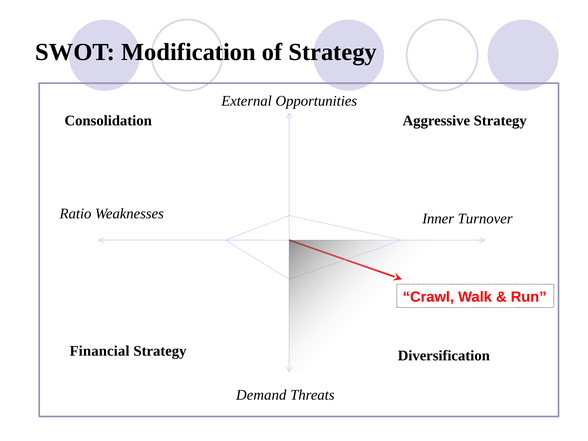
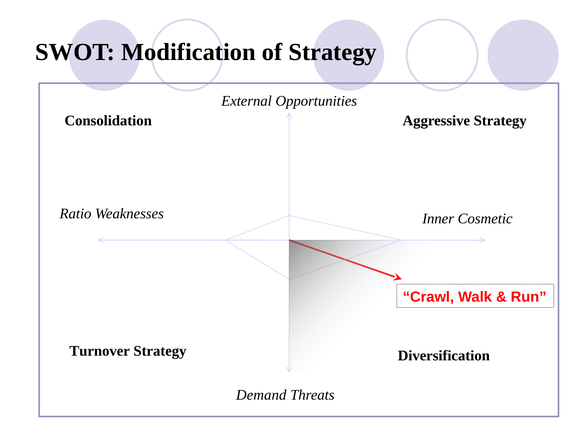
Turnover: Turnover -> Cosmetic
Financial: Financial -> Turnover
